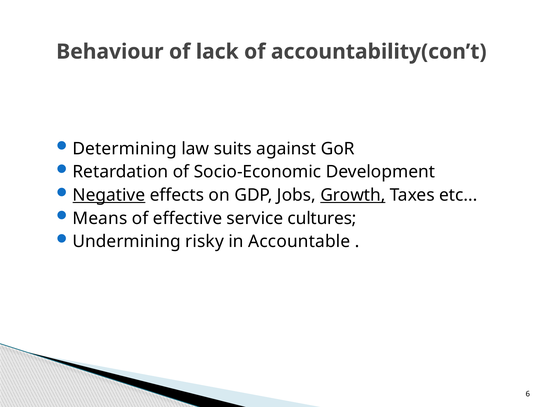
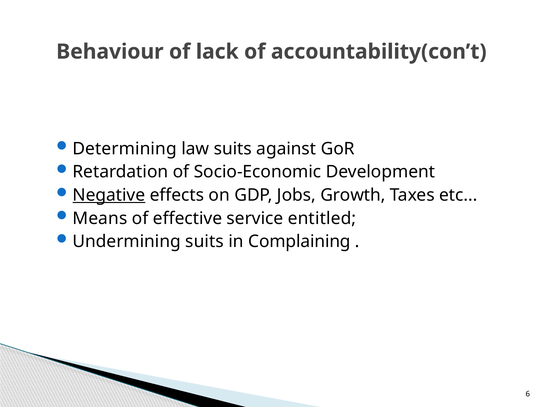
Growth underline: present -> none
cultures: cultures -> entitled
Undermining risky: risky -> suits
Accountable: Accountable -> Complaining
